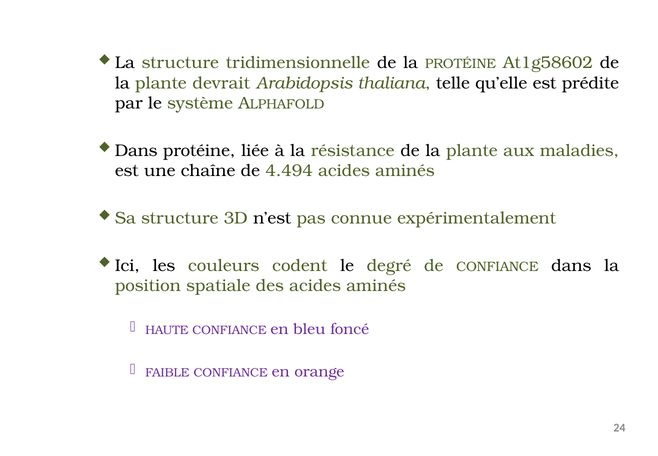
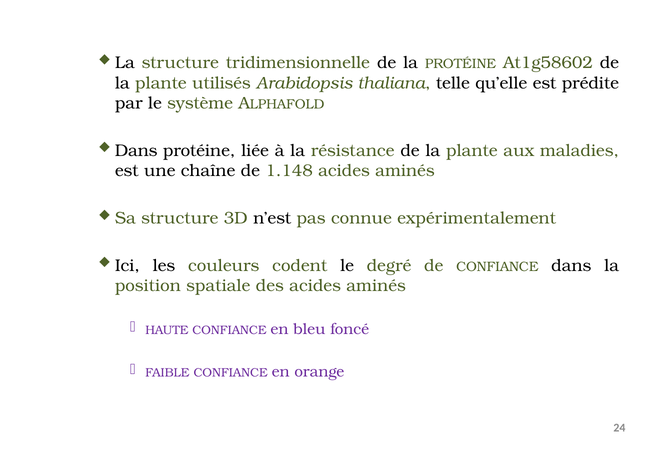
devrait: devrait -> utilisés
4.494: 4.494 -> 1.148
